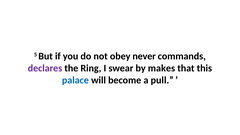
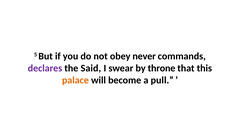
Ring: Ring -> Said
makes: makes -> throne
palace colour: blue -> orange
